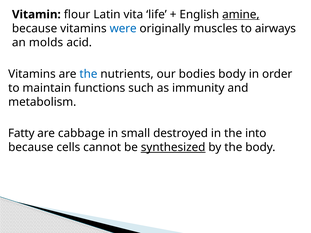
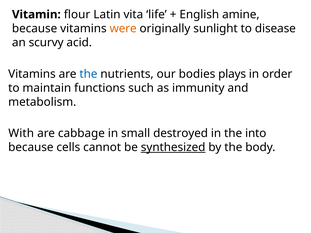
amine underline: present -> none
were colour: blue -> orange
muscles: muscles -> sunlight
airways: airways -> disease
molds: molds -> scurvy
bodies body: body -> plays
Fatty: Fatty -> With
